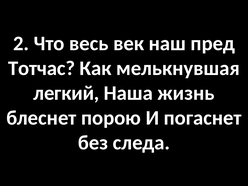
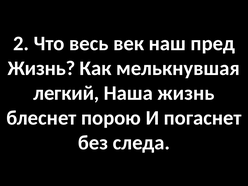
Тотчас at (42, 68): Тотчас -> Жизнь
